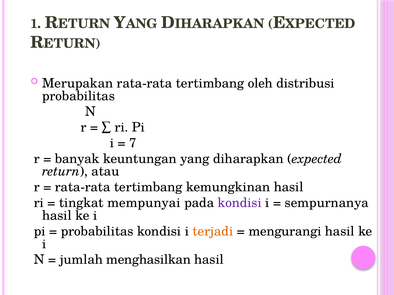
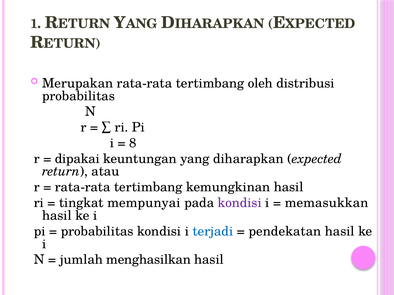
7: 7 -> 8
banyak: banyak -> dipakai
sempurnanya: sempurnanya -> memasukkan
terjadi colour: orange -> blue
mengurangi: mengurangi -> pendekatan
